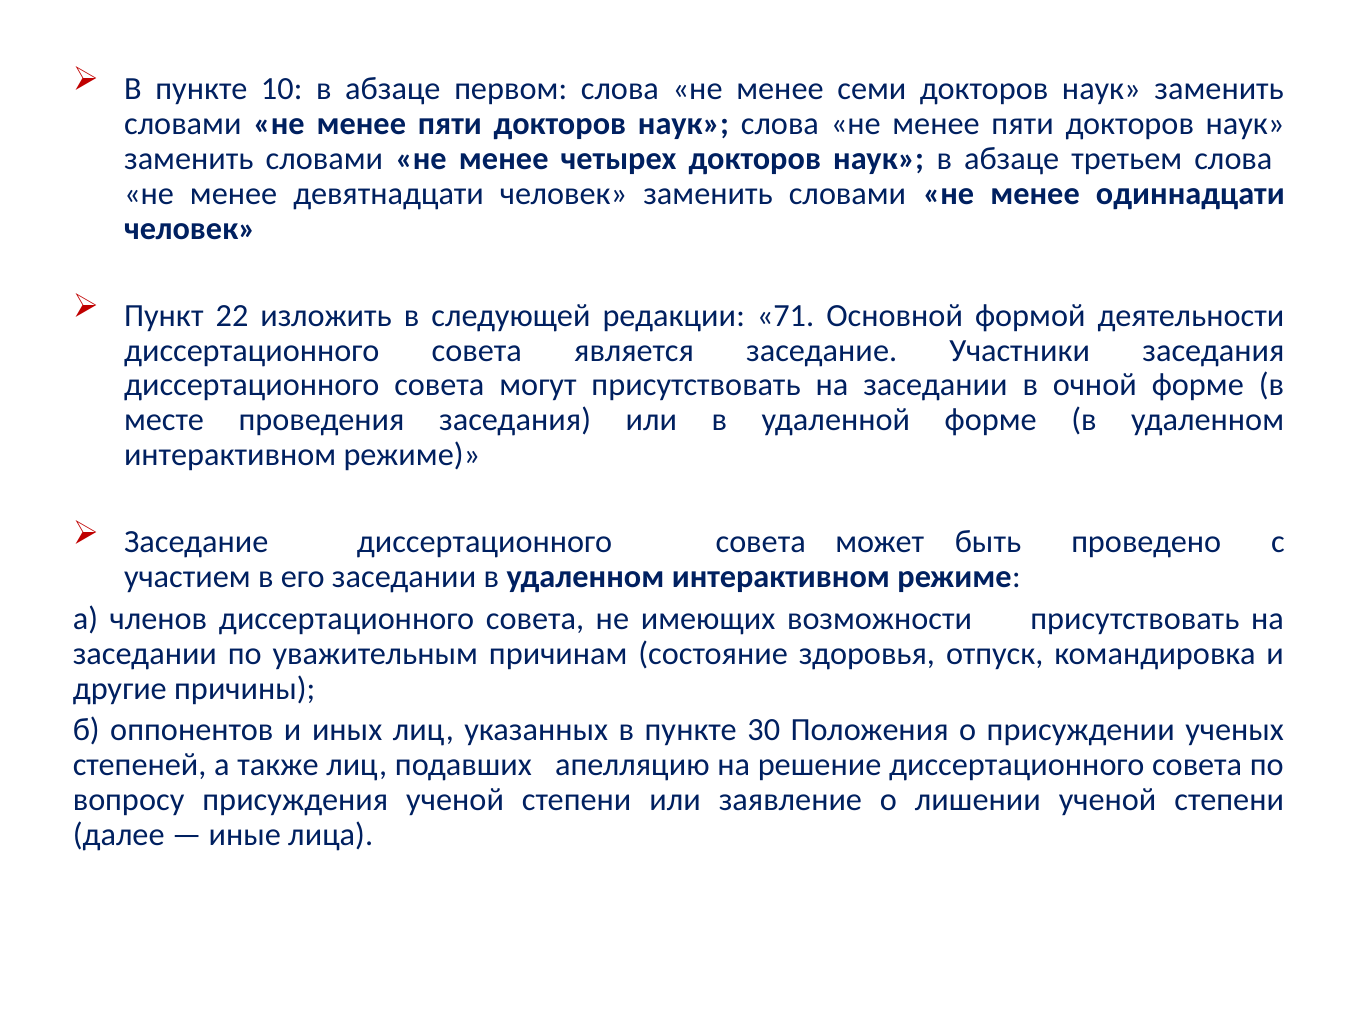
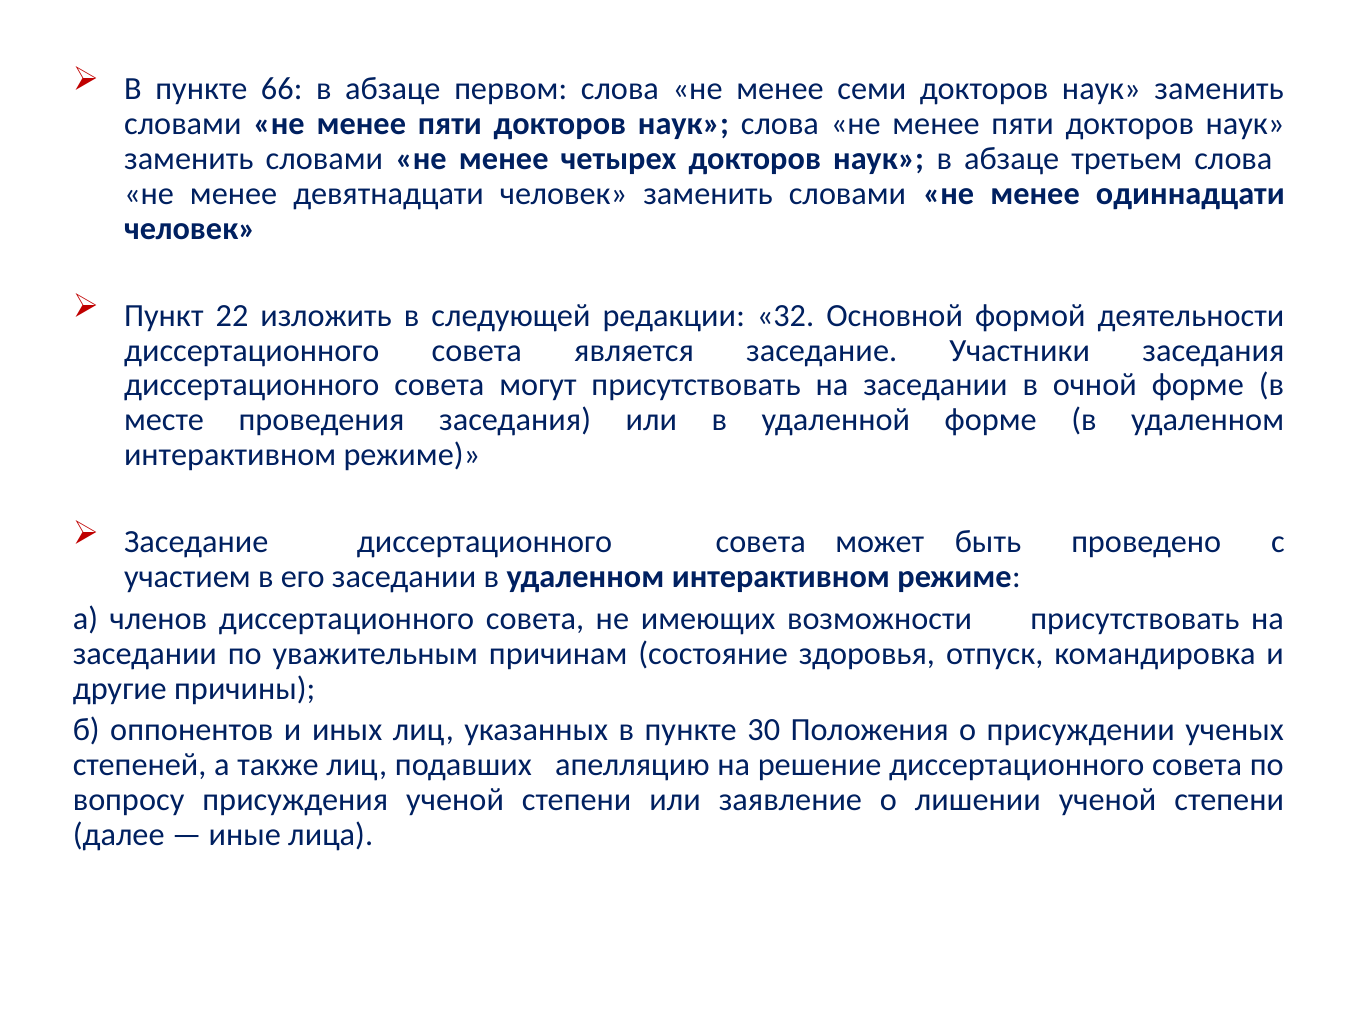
10: 10 -> 66
71: 71 -> 32
